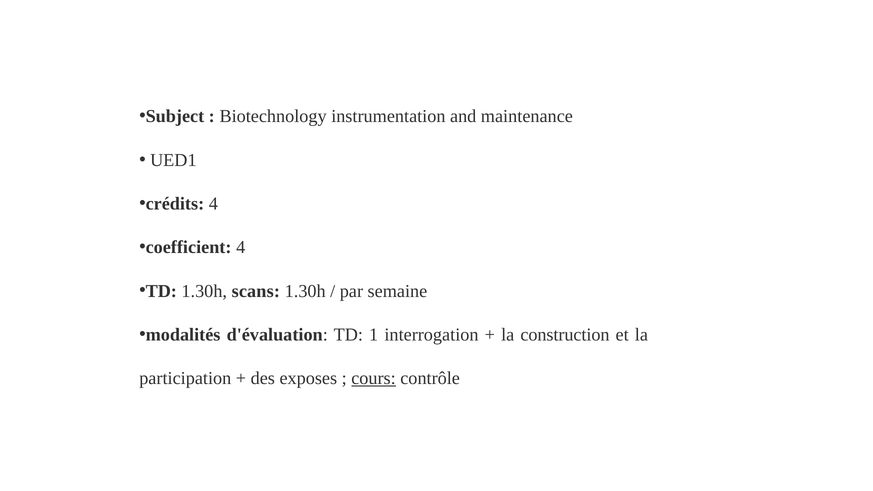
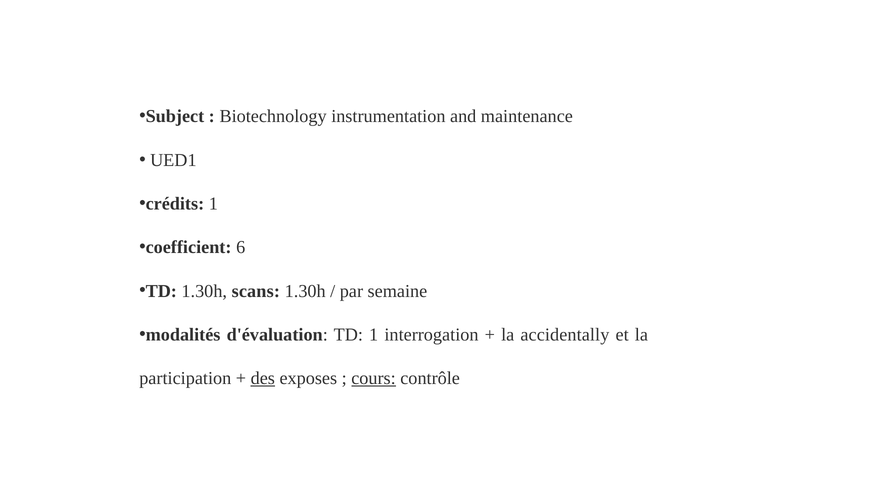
crédits 4: 4 -> 1
coefficient 4: 4 -> 6
construction: construction -> accidentally
des underline: none -> present
